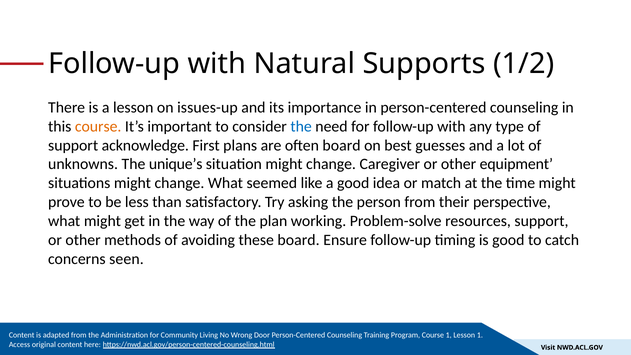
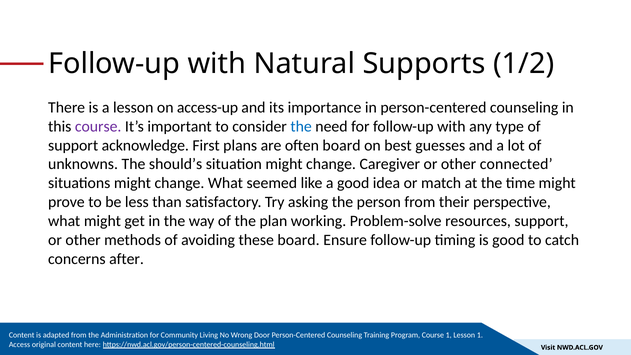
issues-up: issues-up -> access-up
course at (98, 126) colour: orange -> purple
unique’s: unique’s -> should’s
equipment: equipment -> connected
seen: seen -> after
